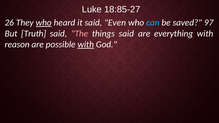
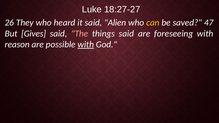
18:85-27: 18:85-27 -> 18:27-27
who at (44, 23) underline: present -> none
Even: Even -> Alien
can colour: light blue -> yellow
97: 97 -> 47
Truth: Truth -> Gives
everything: everything -> foreseeing
